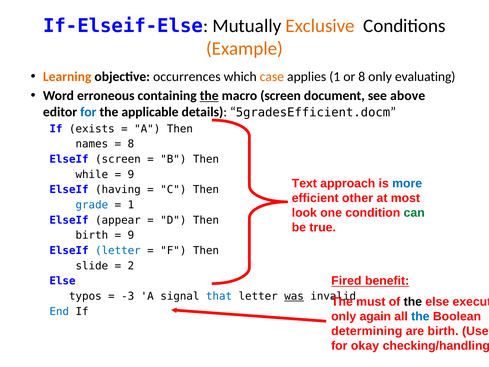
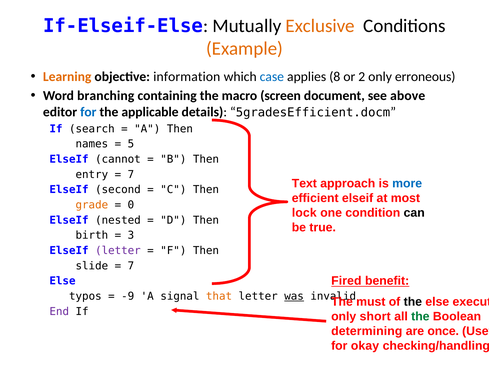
occurrences: occurrences -> information
case colour: orange -> blue
applies 1: 1 -> 8
or 8: 8 -> 2
evaluating: evaluating -> erroneous
erroneous: erroneous -> branching
the at (209, 96) underline: present -> none
exists: exists -> search
8 at (131, 144): 8 -> 5
ElseIf screen: screen -> cannot
while: while -> entry
9 at (131, 174): 9 -> 7
having: having -> second
efficient other: other -> elseif
grade colour: blue -> orange
1 at (131, 205): 1 -> 0
look: look -> lock
can colour: green -> black
appear: appear -> nested
9 at (131, 235): 9 -> 3
letter at (118, 250) colour: blue -> purple
2 at (131, 266): 2 -> 7
-3: -3 -> -9
that colour: blue -> orange
End colour: blue -> purple
again: again -> short
the at (420, 316) colour: blue -> green
are birth: birth -> once
